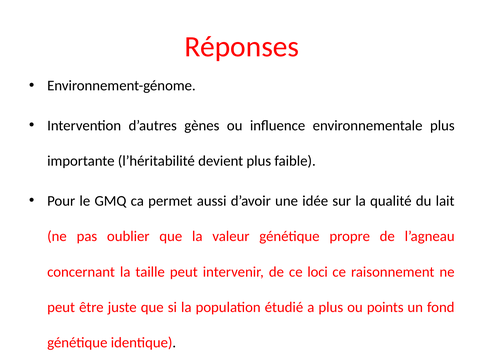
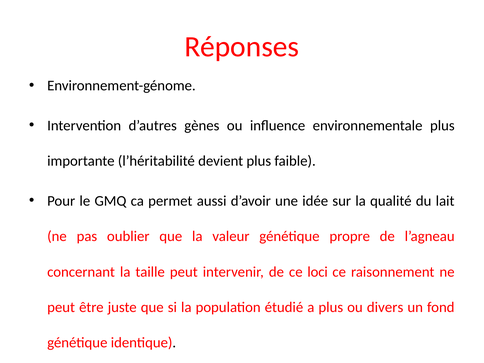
points: points -> divers
